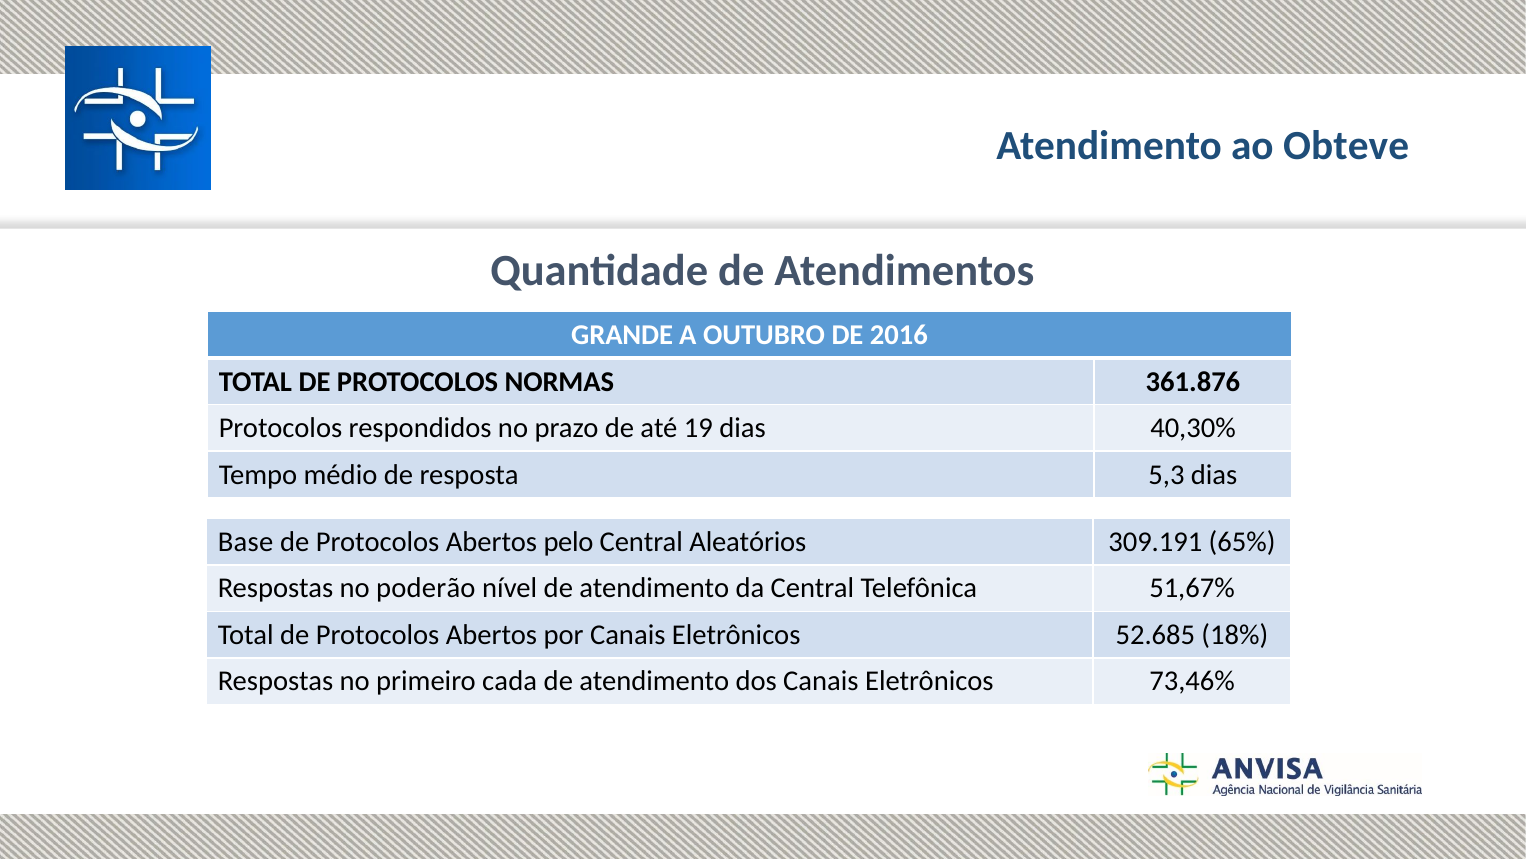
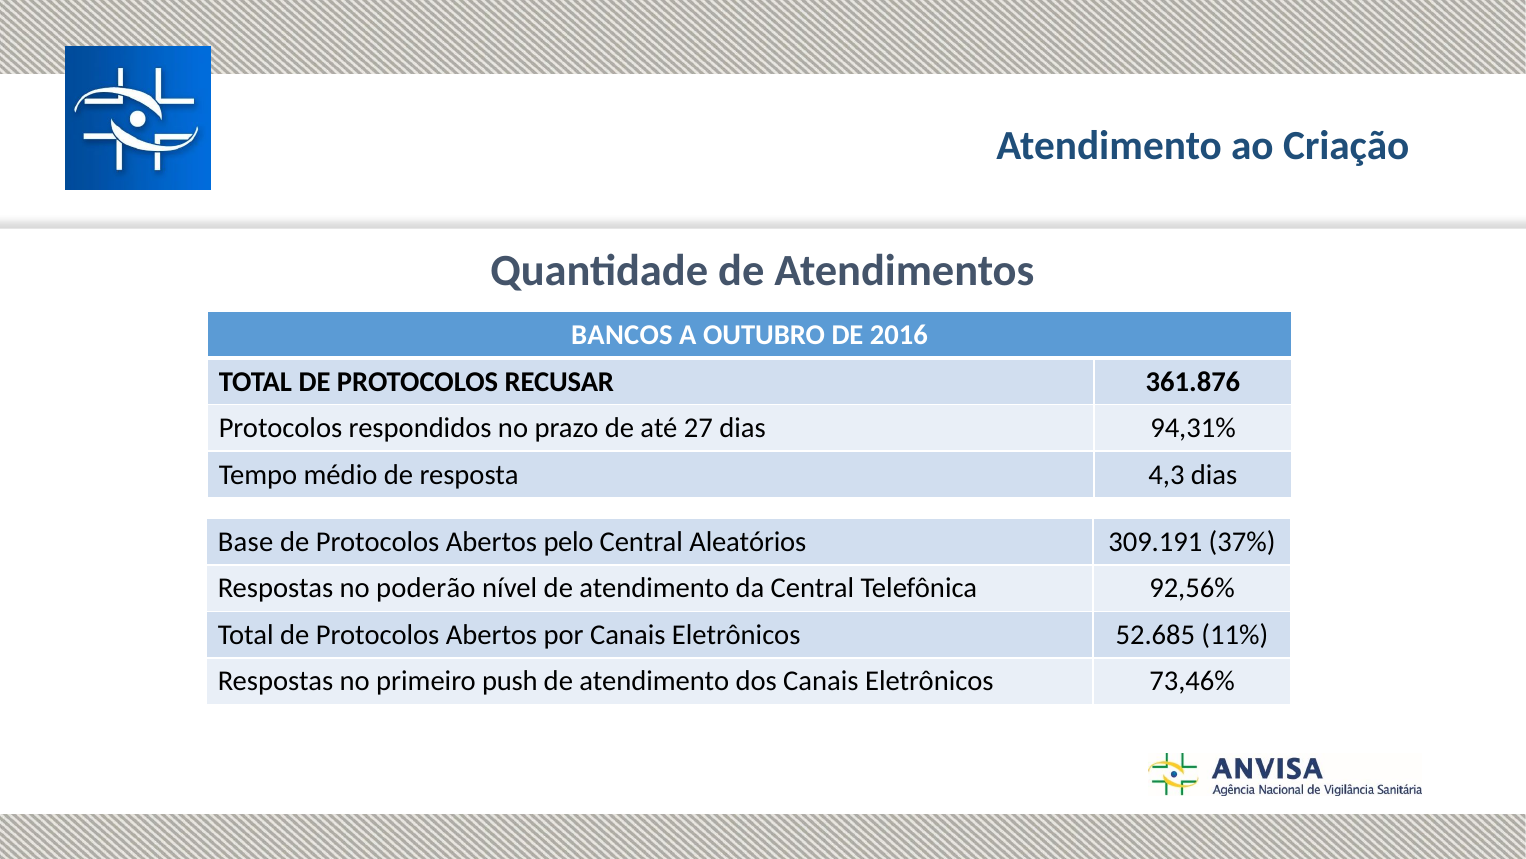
Obteve: Obteve -> Criação
GRANDE: GRANDE -> BANCOS
NORMAS: NORMAS -> RECUSAR
19: 19 -> 27
40,30%: 40,30% -> 94,31%
5,3: 5,3 -> 4,3
65%: 65% -> 37%
51,67%: 51,67% -> 92,56%
18%: 18% -> 11%
cada: cada -> push
